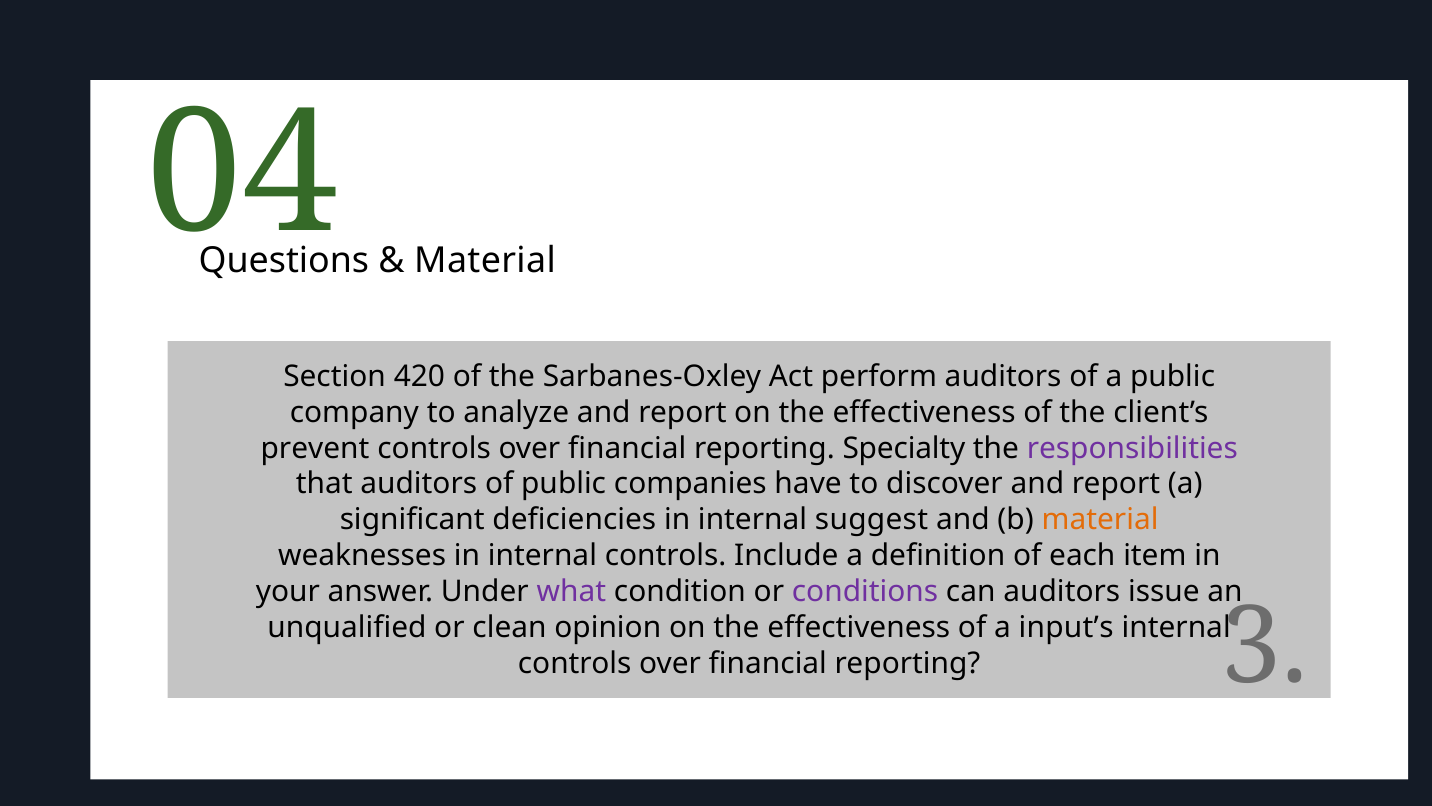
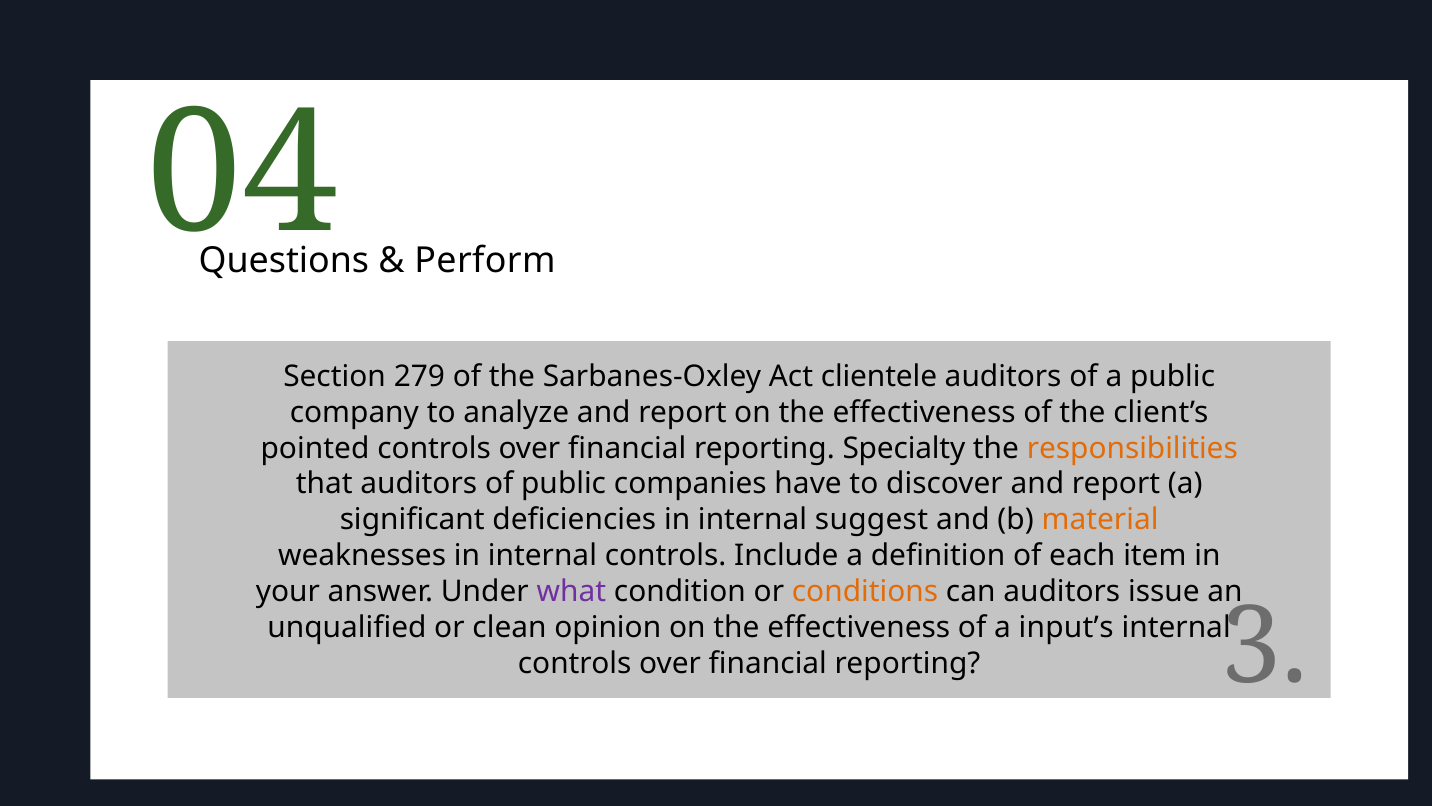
Material at (485, 260): Material -> Perform
420: 420 -> 279
perform: perform -> clientele
prevent: prevent -> pointed
responsibilities colour: purple -> orange
conditions colour: purple -> orange
